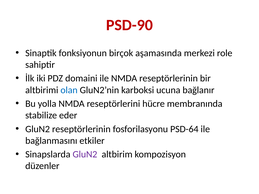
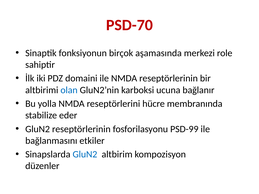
PSD-90: PSD-90 -> PSD-70
PSD-64: PSD-64 -> PSD-99
GluN2 at (85, 155) colour: purple -> blue
